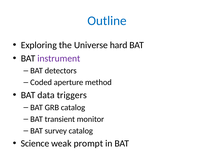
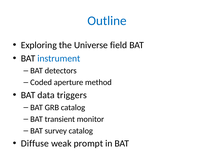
hard: hard -> field
instrument colour: purple -> blue
Science: Science -> Diffuse
